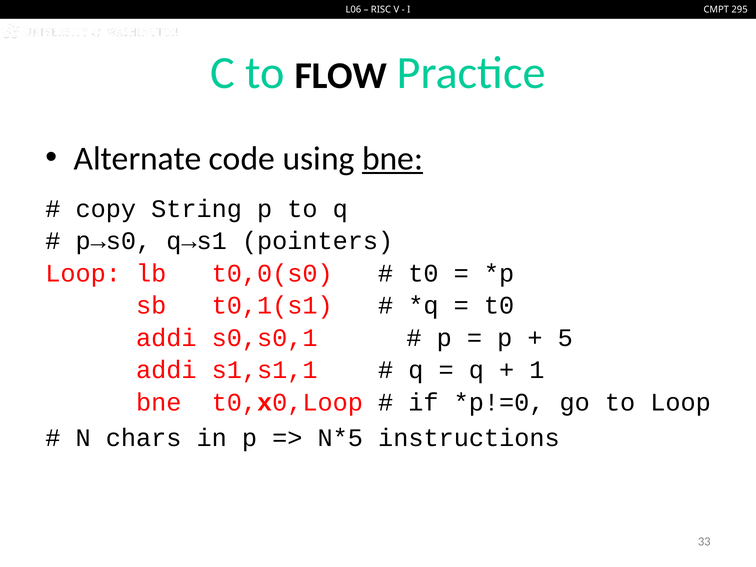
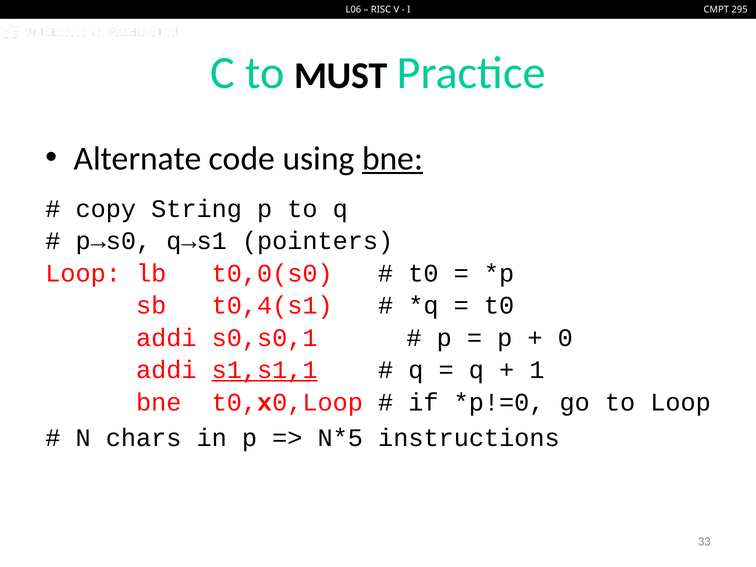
FLOW: FLOW -> MUST
t0,1(s1: t0,1(s1 -> t0,4(s1
5: 5 -> 0
s1,s1,1 underline: none -> present
